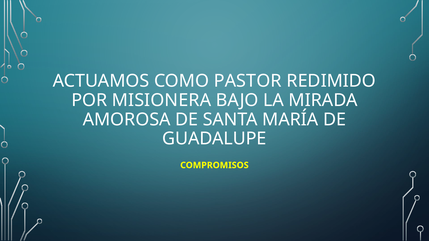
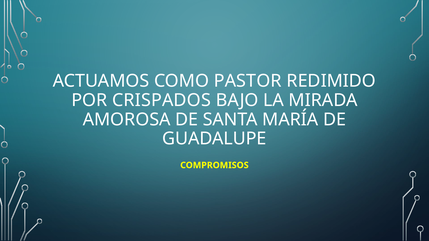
MISIONERA: MISIONERA -> CRISPADOS
